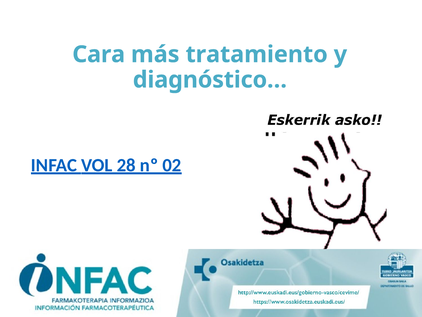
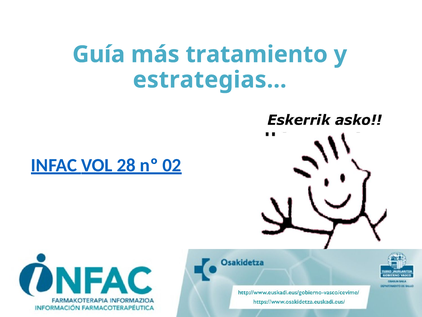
Cara: Cara -> Guía
diagnóstico…: diagnóstico… -> estrategias…
